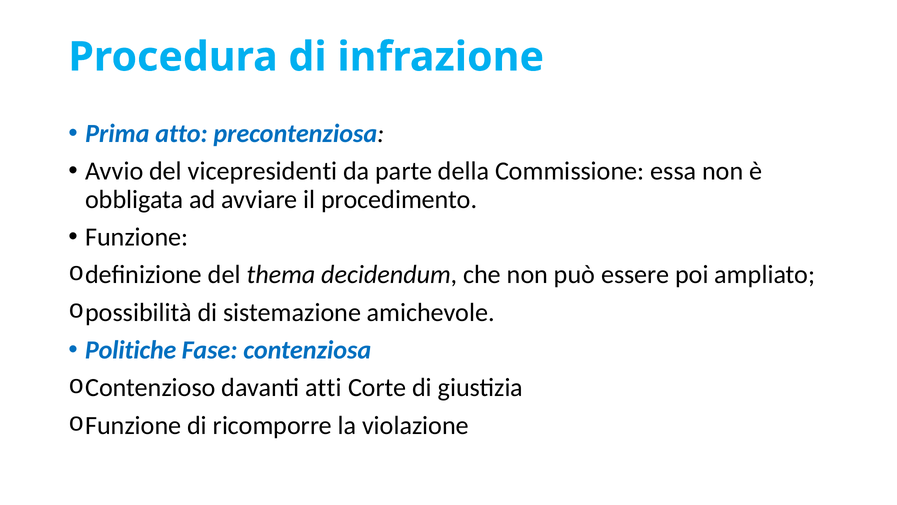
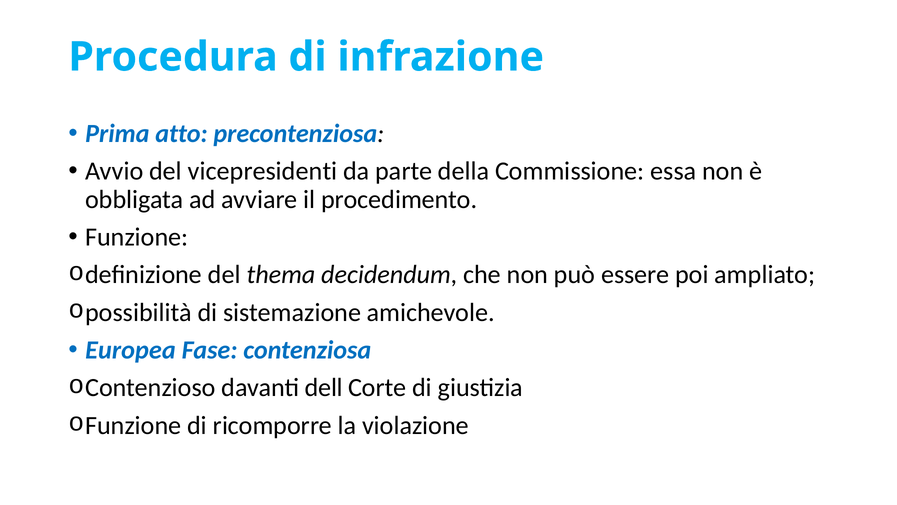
Politiche: Politiche -> Europea
atti: atti -> dell
